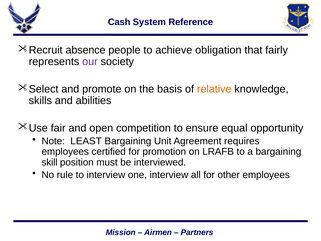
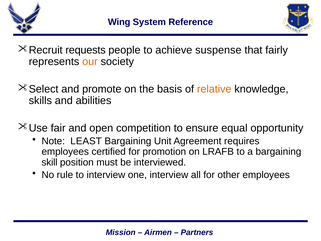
Cash: Cash -> Wing
absence: absence -> requests
obligation: obligation -> suspense
our colour: purple -> orange
